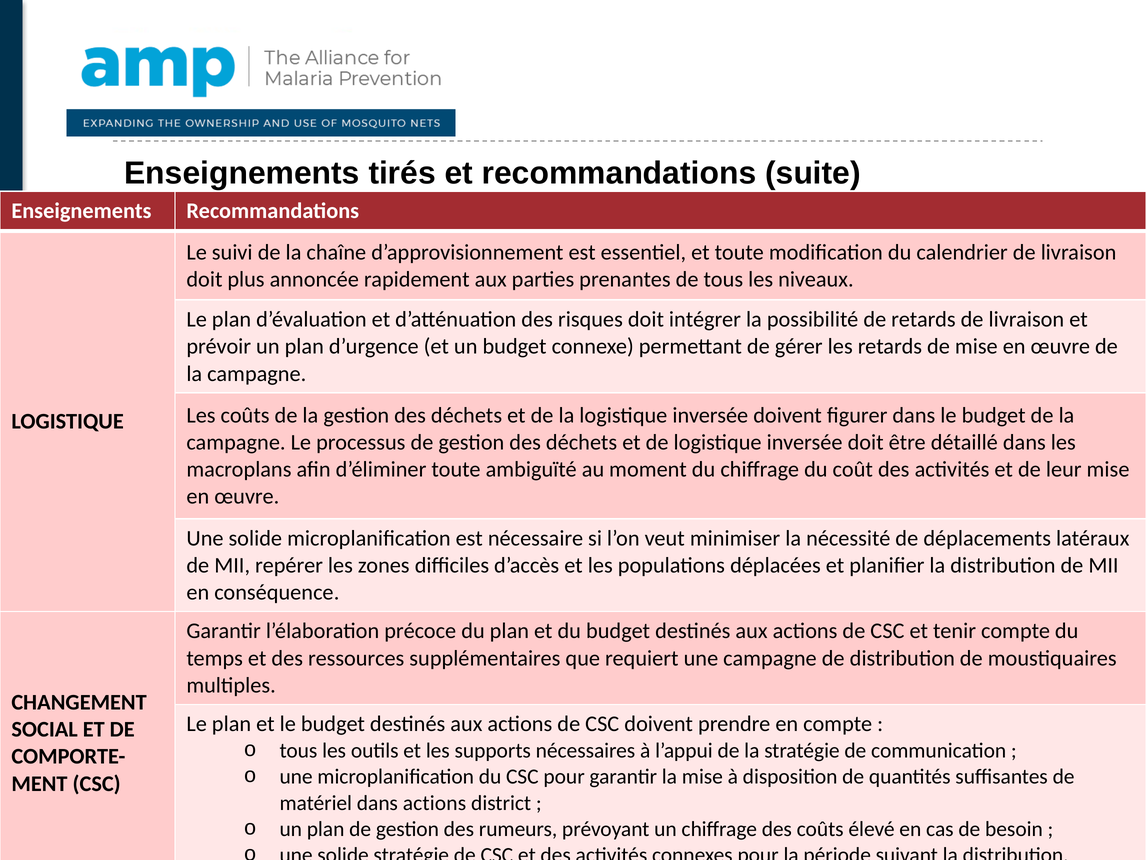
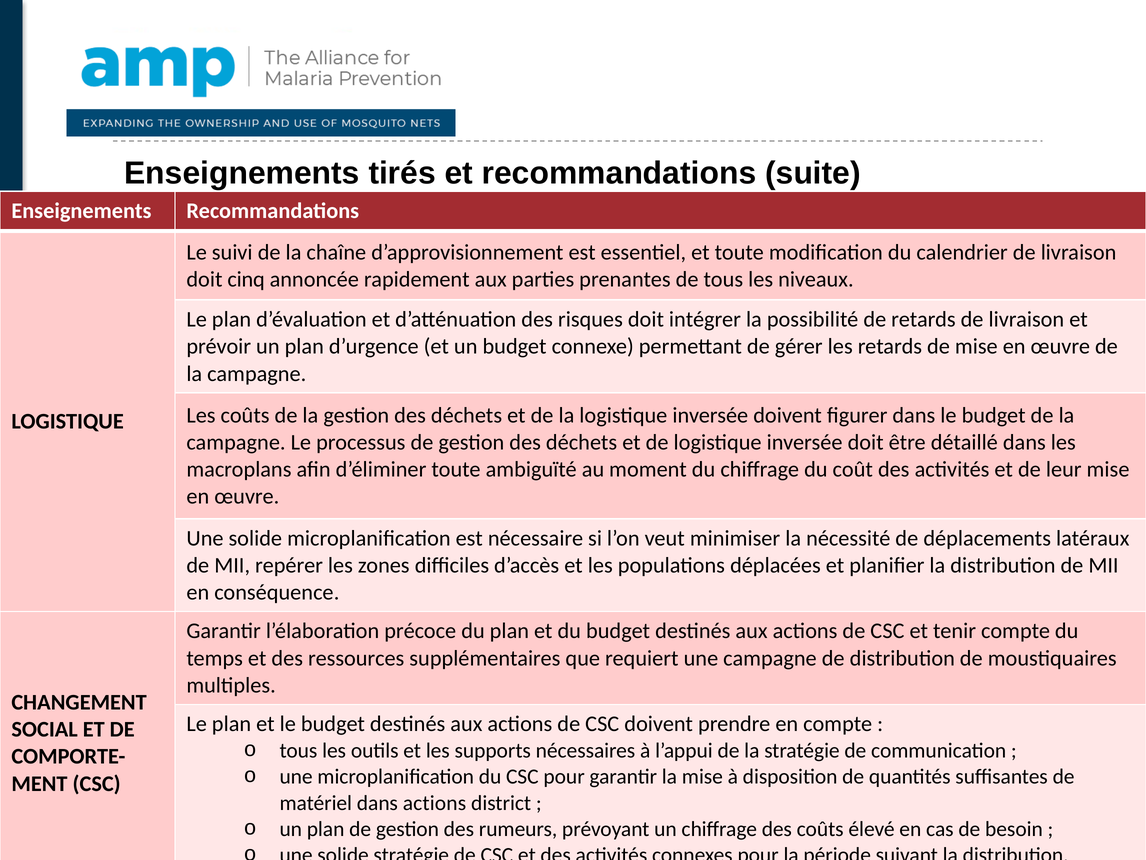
plus: plus -> cinq
